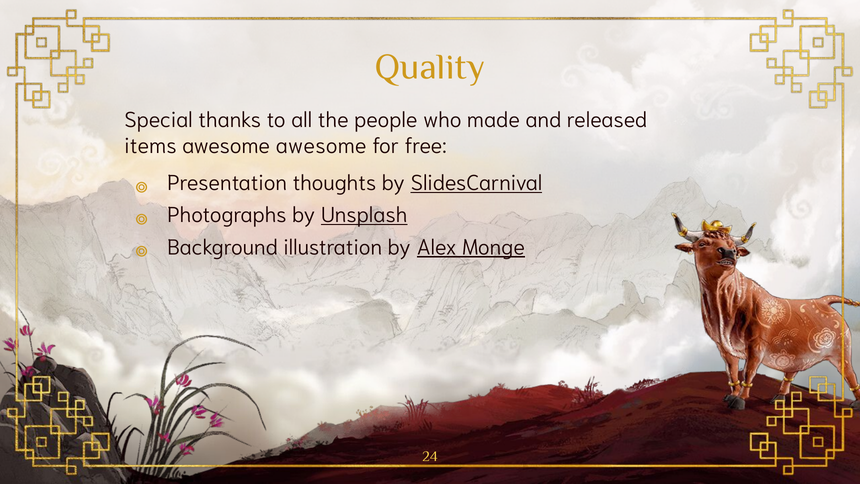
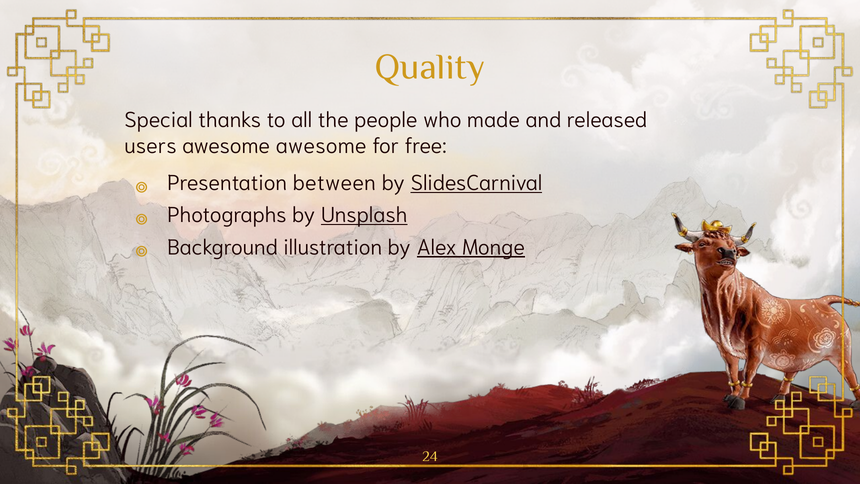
items: items -> users
thoughts: thoughts -> between
